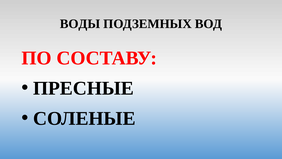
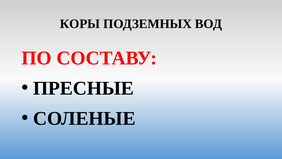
ВОДЫ: ВОДЫ -> КОРЫ
